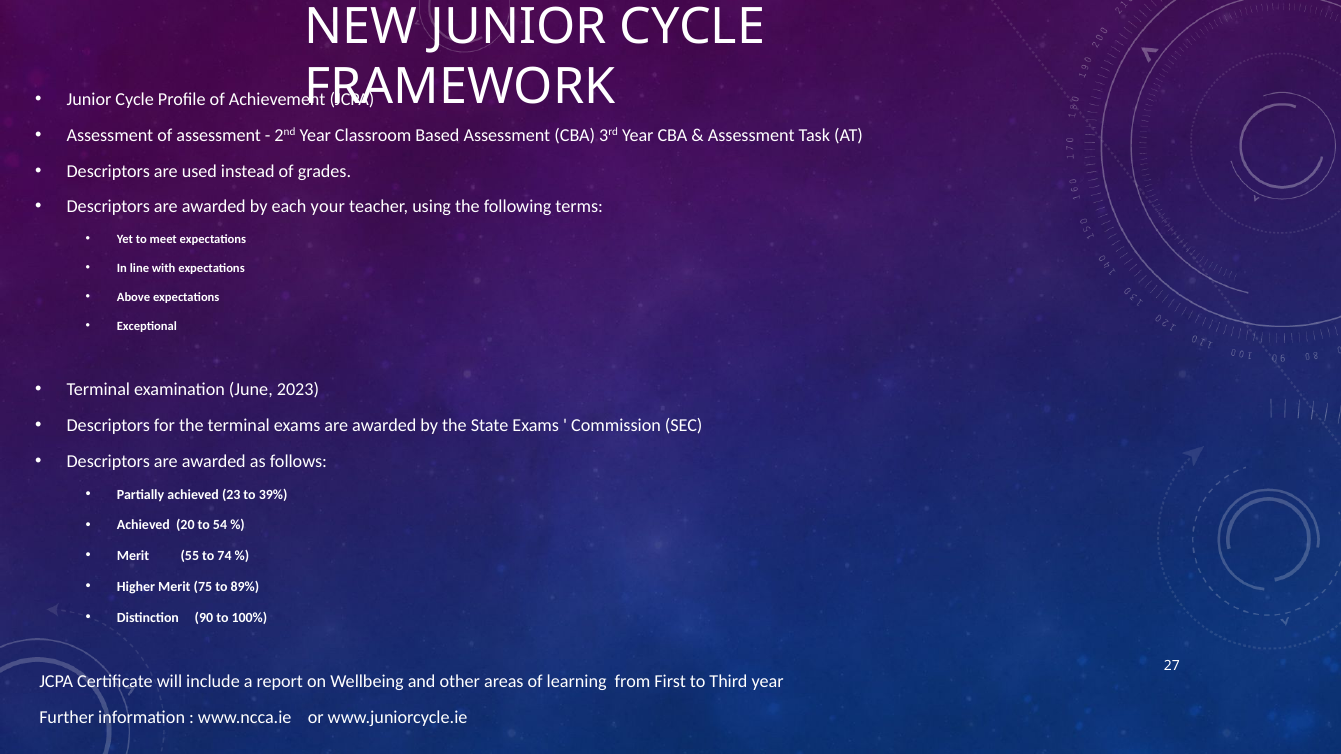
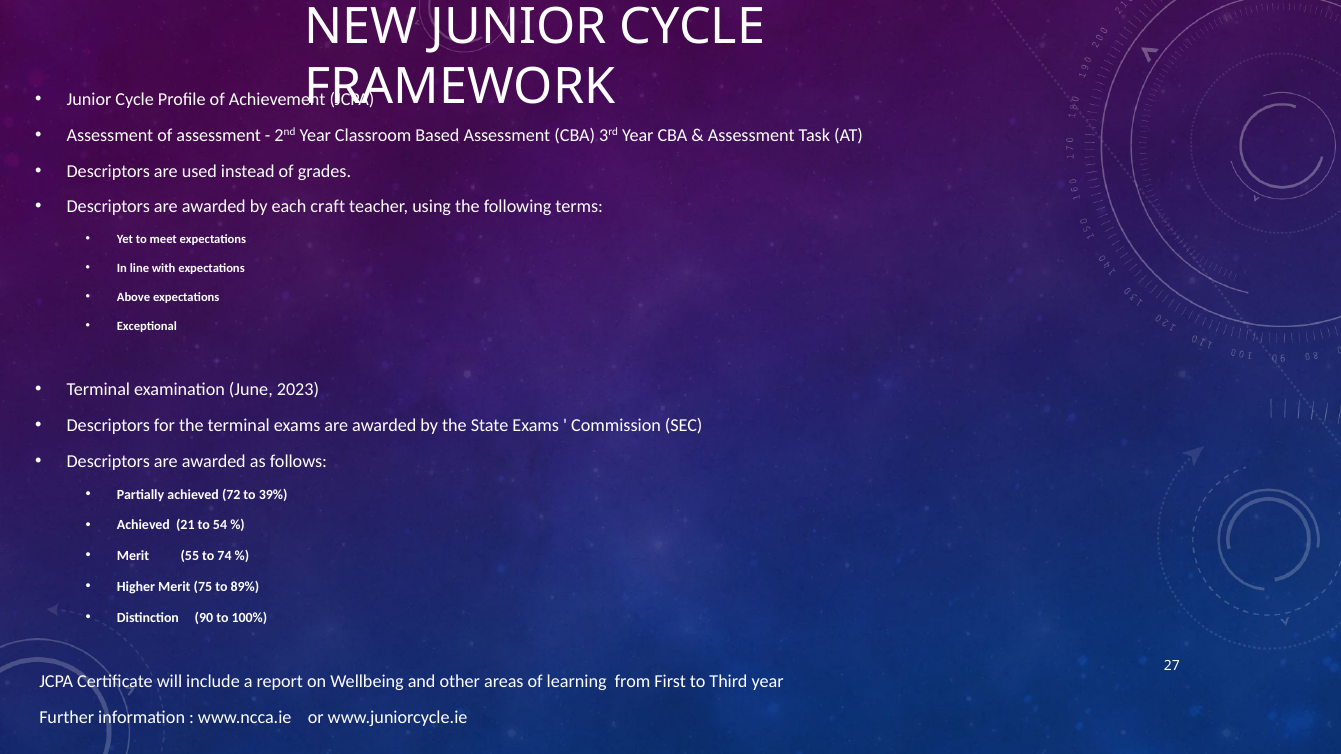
your: your -> craft
23: 23 -> 72
20: 20 -> 21
